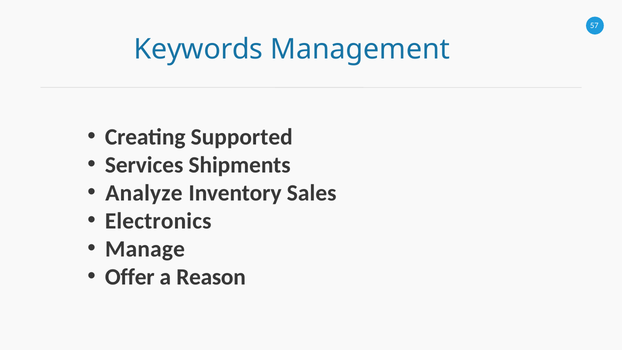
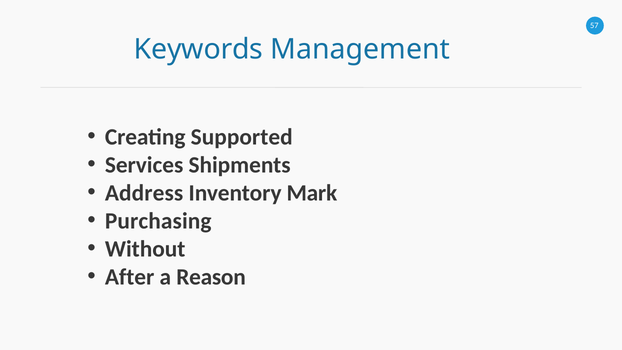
Analyze: Analyze -> Address
Sales: Sales -> Mark
Electronics: Electronics -> Purchasing
Manage: Manage -> Without
Offer: Offer -> After
